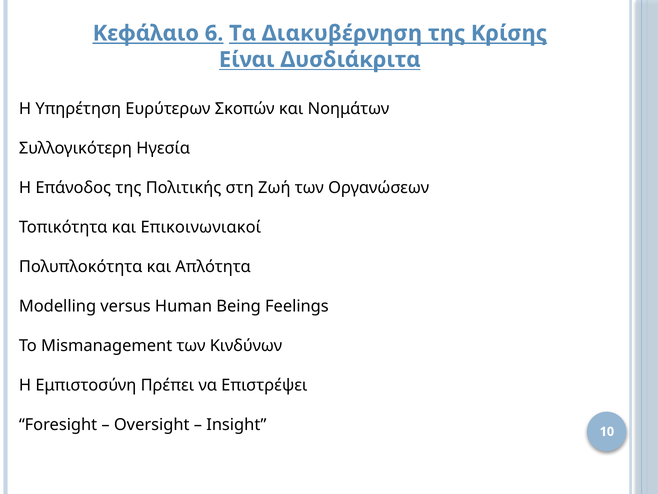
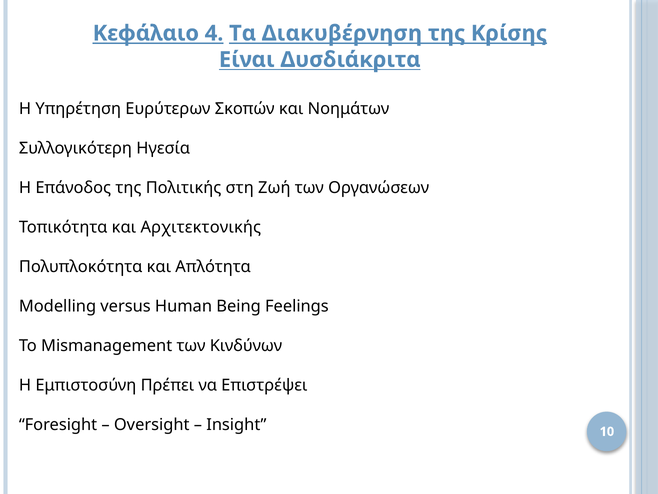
6: 6 -> 4
Επικοινωνιακοί: Επικοινωνιακοί -> Αρχιτεκτονικής
